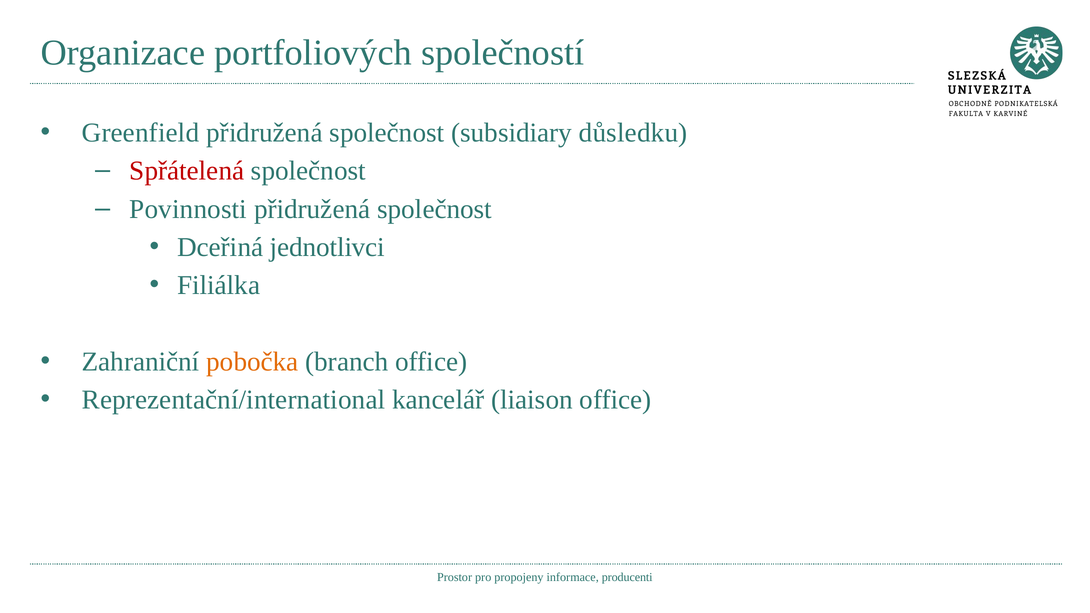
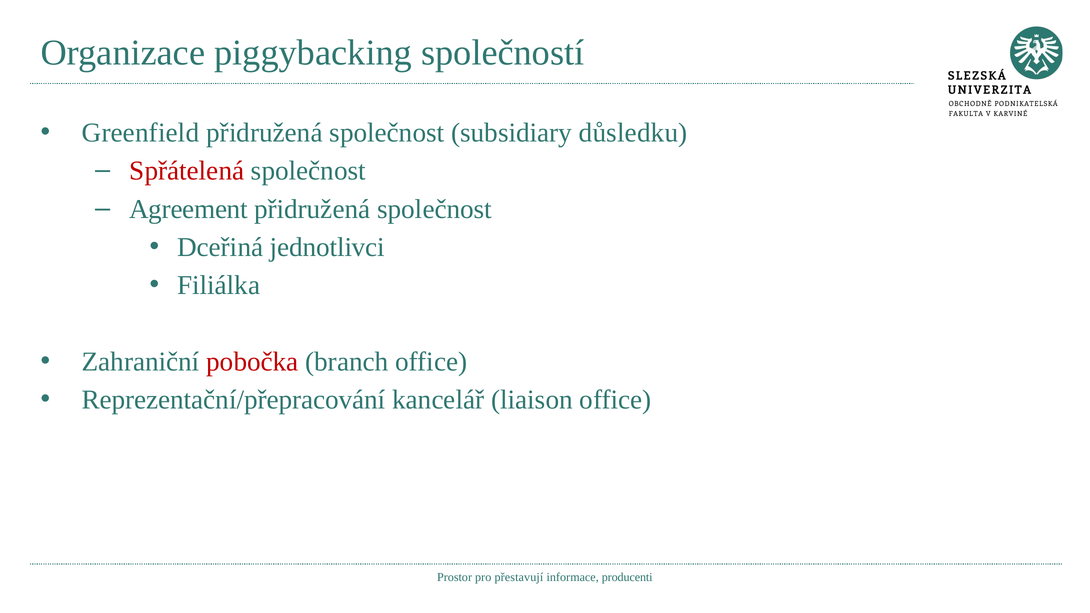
portfoliových: portfoliových -> piggybacking
Povinnosti: Povinnosti -> Agreement
pobočka colour: orange -> red
Reprezentační/international: Reprezentační/international -> Reprezentační/přepracování
propojeny: propojeny -> přestavují
